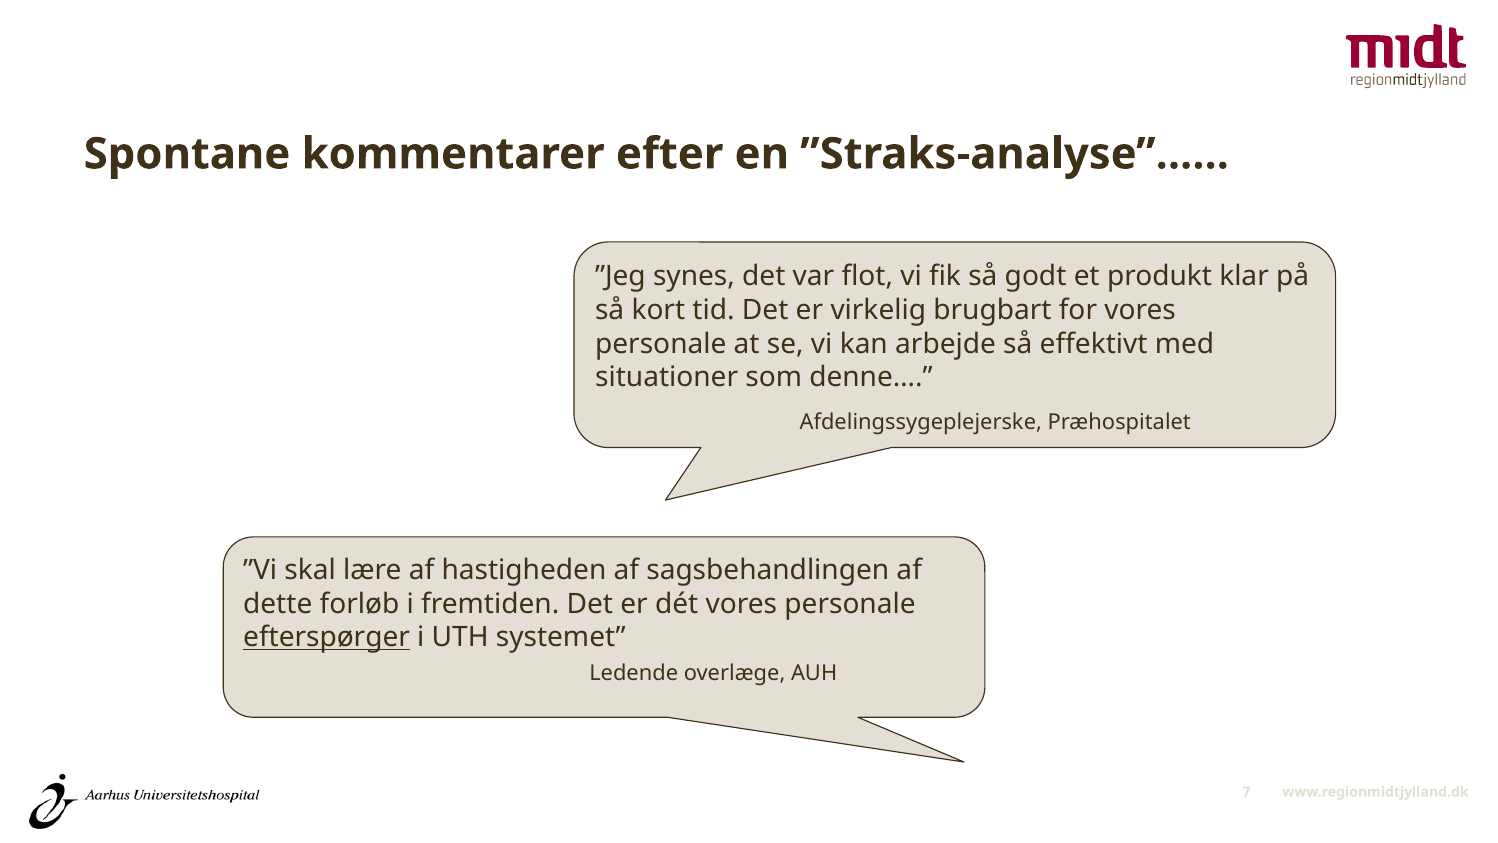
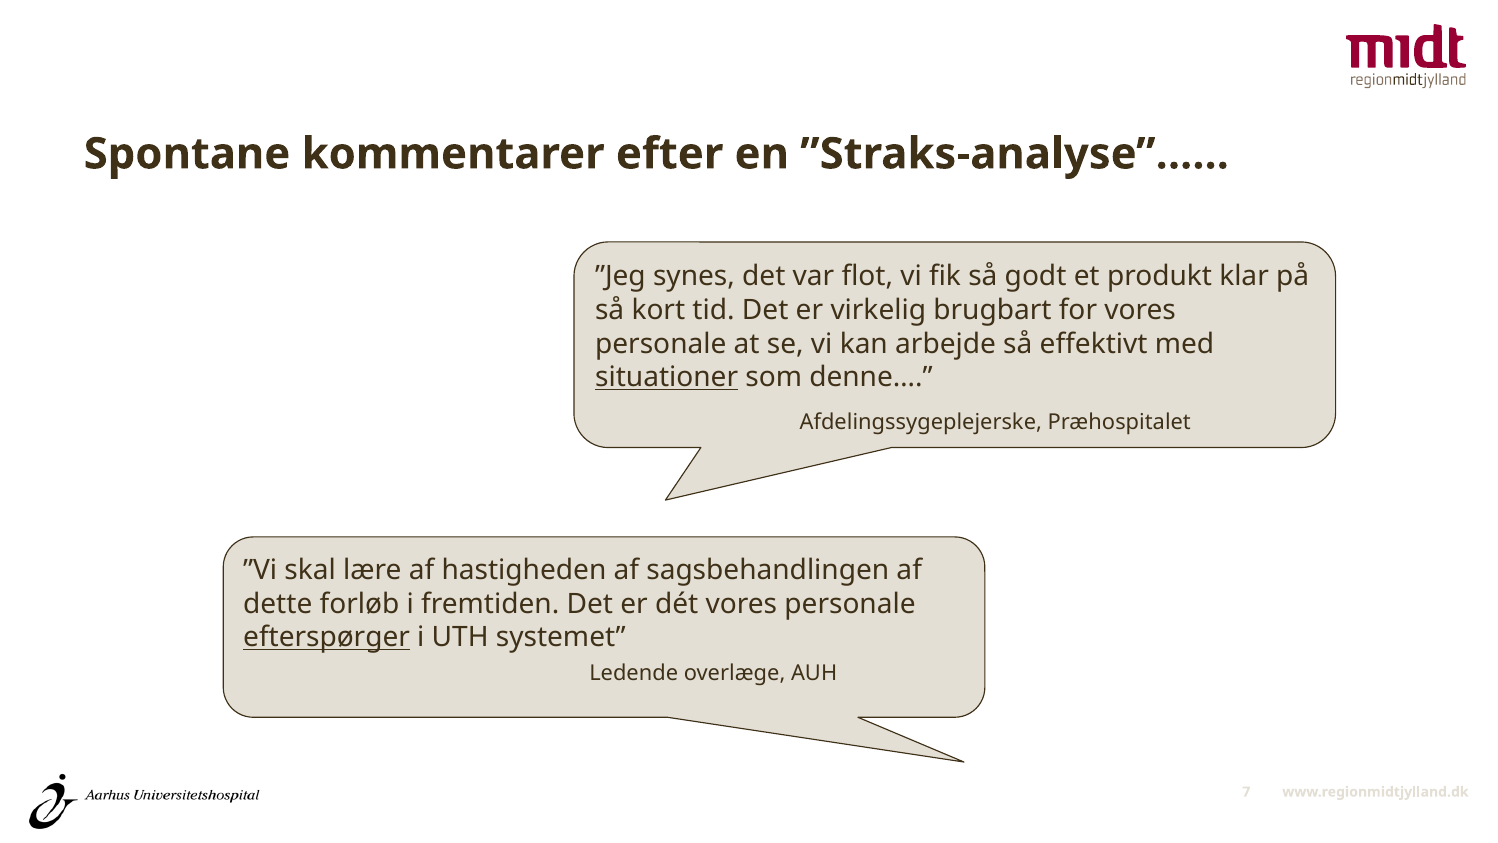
situationer underline: none -> present
